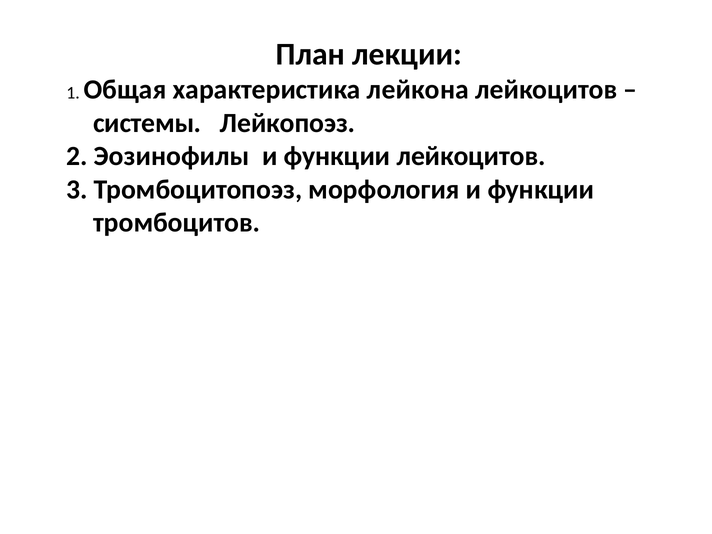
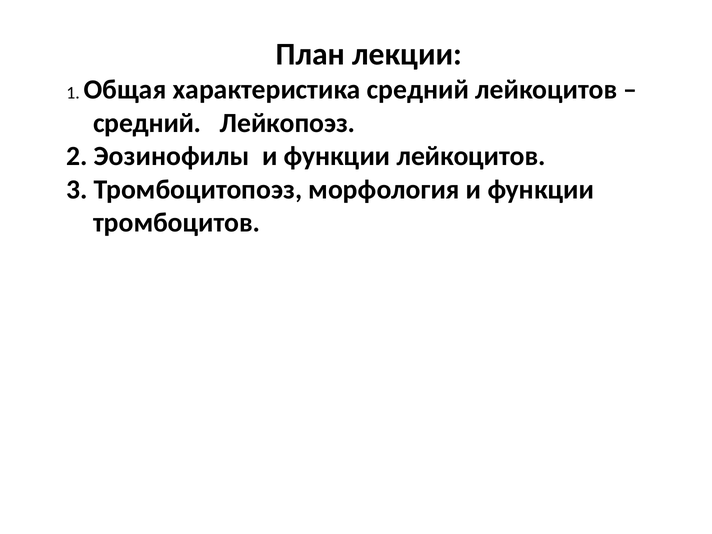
характеристика лейкона: лейкона -> средний
системы at (147, 123): системы -> средний
